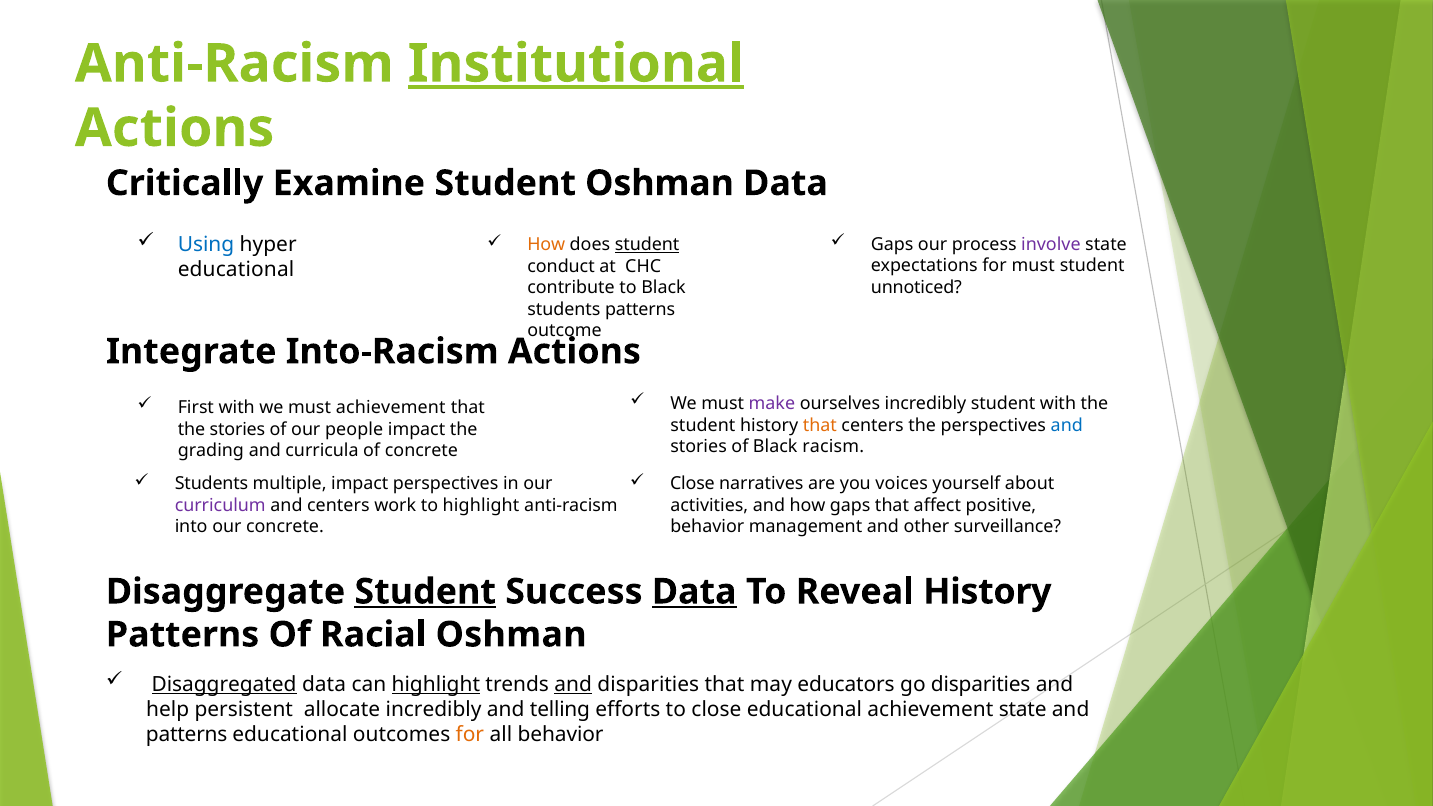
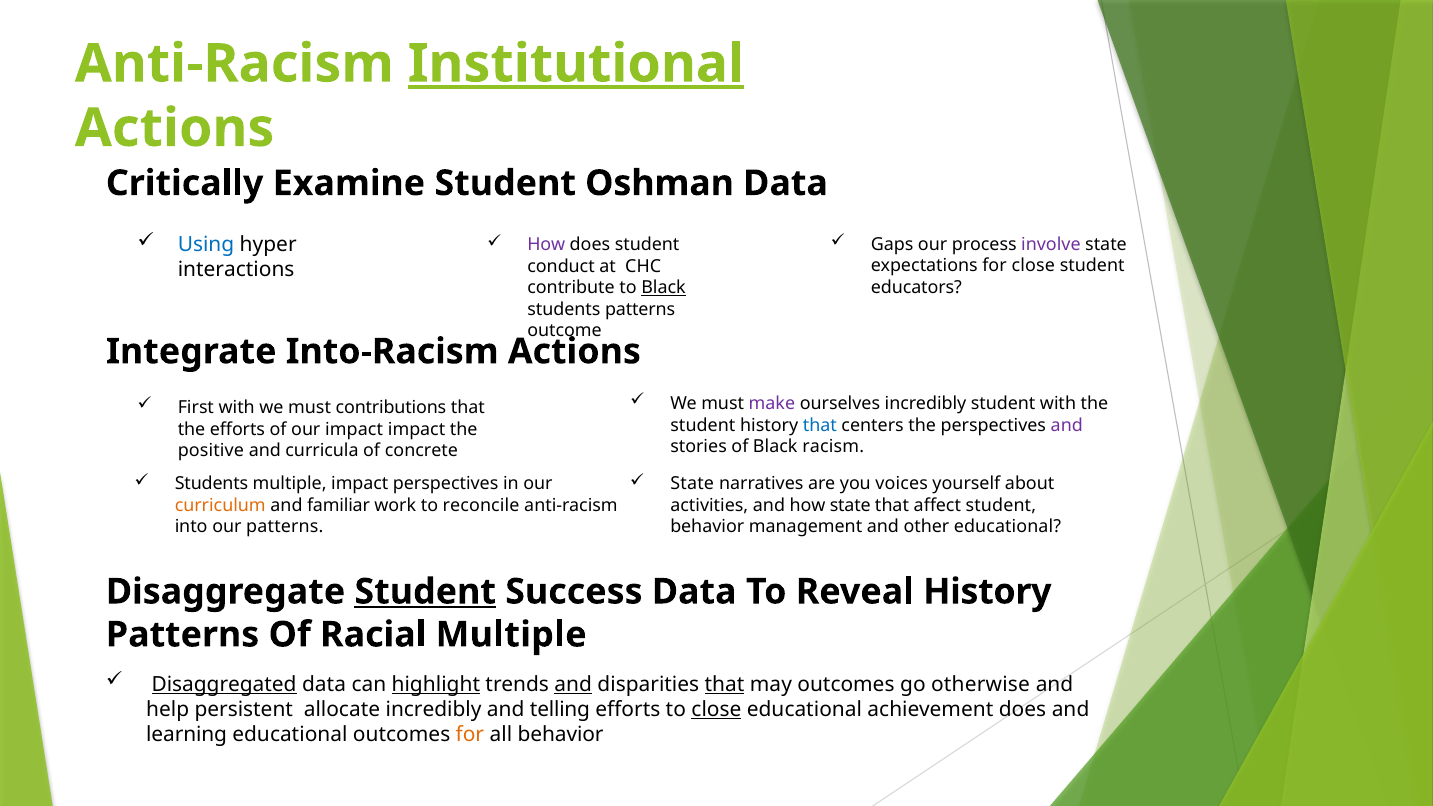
How at (546, 245) colour: orange -> purple
student at (647, 245) underline: present -> none
for must: must -> close
educational at (236, 270): educational -> interactions
unnoticed: unnoticed -> educators
Black at (664, 288) underline: none -> present
must achievement: achievement -> contributions
that at (820, 425) colour: orange -> blue
and at (1067, 425) colour: blue -> purple
the stories: stories -> efforts
our people: people -> impact
grading: grading -> positive
Close at (692, 484): Close -> State
curriculum colour: purple -> orange
and centers: centers -> familiar
to highlight: highlight -> reconcile
how gaps: gaps -> state
affect positive: positive -> student
our concrete: concrete -> patterns
other surveillance: surveillance -> educational
Data at (694, 592) underline: present -> none
Racial Oshman: Oshman -> Multiple
that at (725, 684) underline: none -> present
may educators: educators -> outcomes
go disparities: disparities -> otherwise
close at (716, 710) underline: none -> present
achievement state: state -> does
patterns at (187, 735): patterns -> learning
